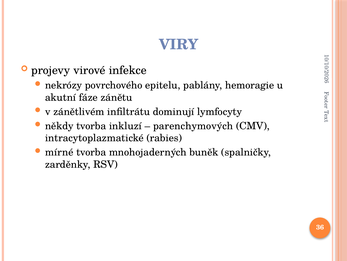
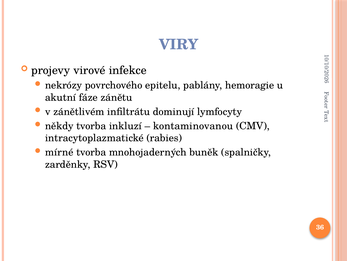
parenchymových: parenchymových -> kontaminovanou
